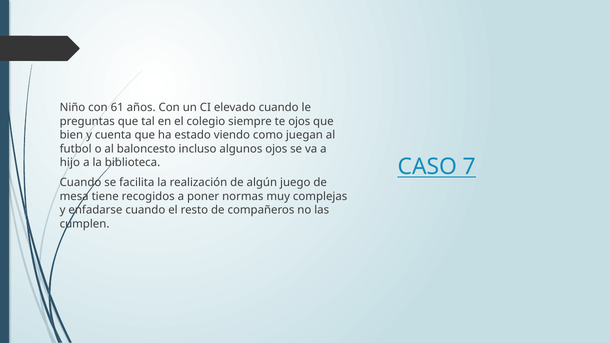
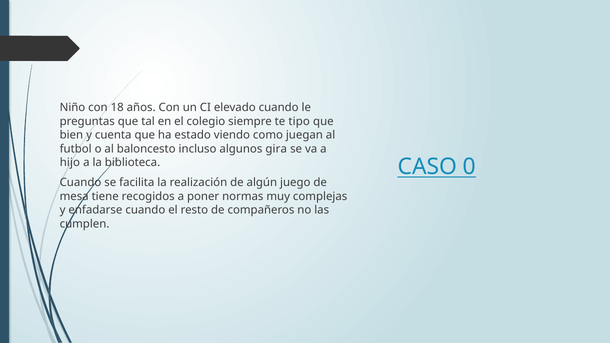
61: 61 -> 18
te ojos: ojos -> tipo
algunos ojos: ojos -> gira
7: 7 -> 0
